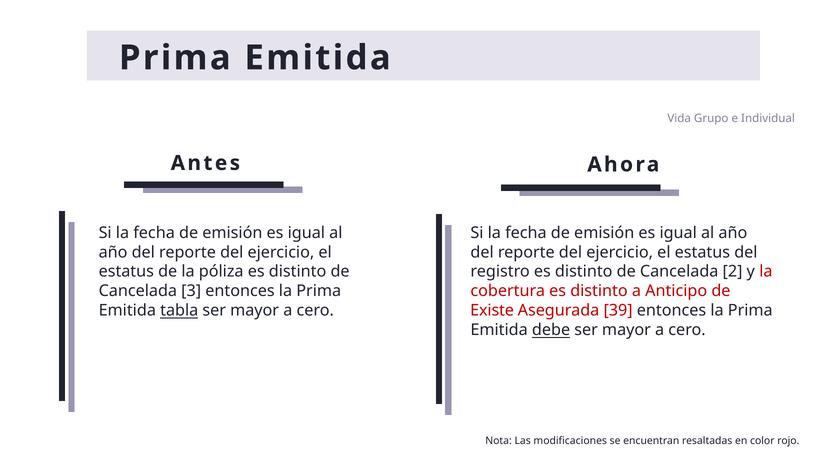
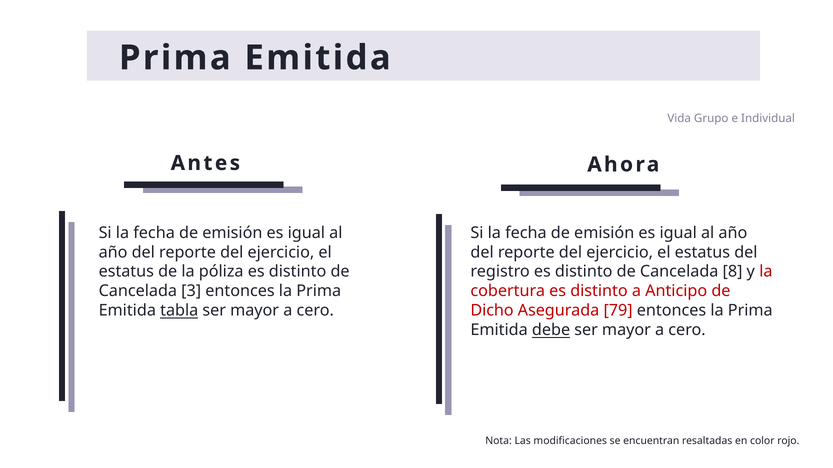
2: 2 -> 8
Existe: Existe -> Dicho
39: 39 -> 79
